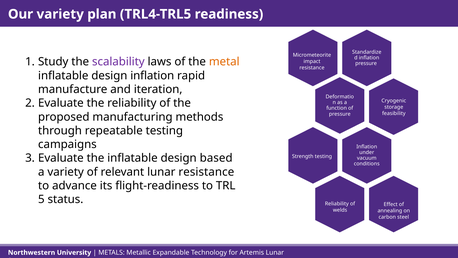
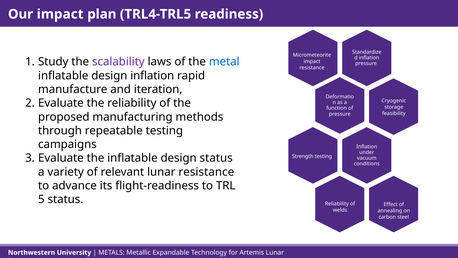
Our variety: variety -> impact
metal colour: orange -> blue
design based: based -> status
